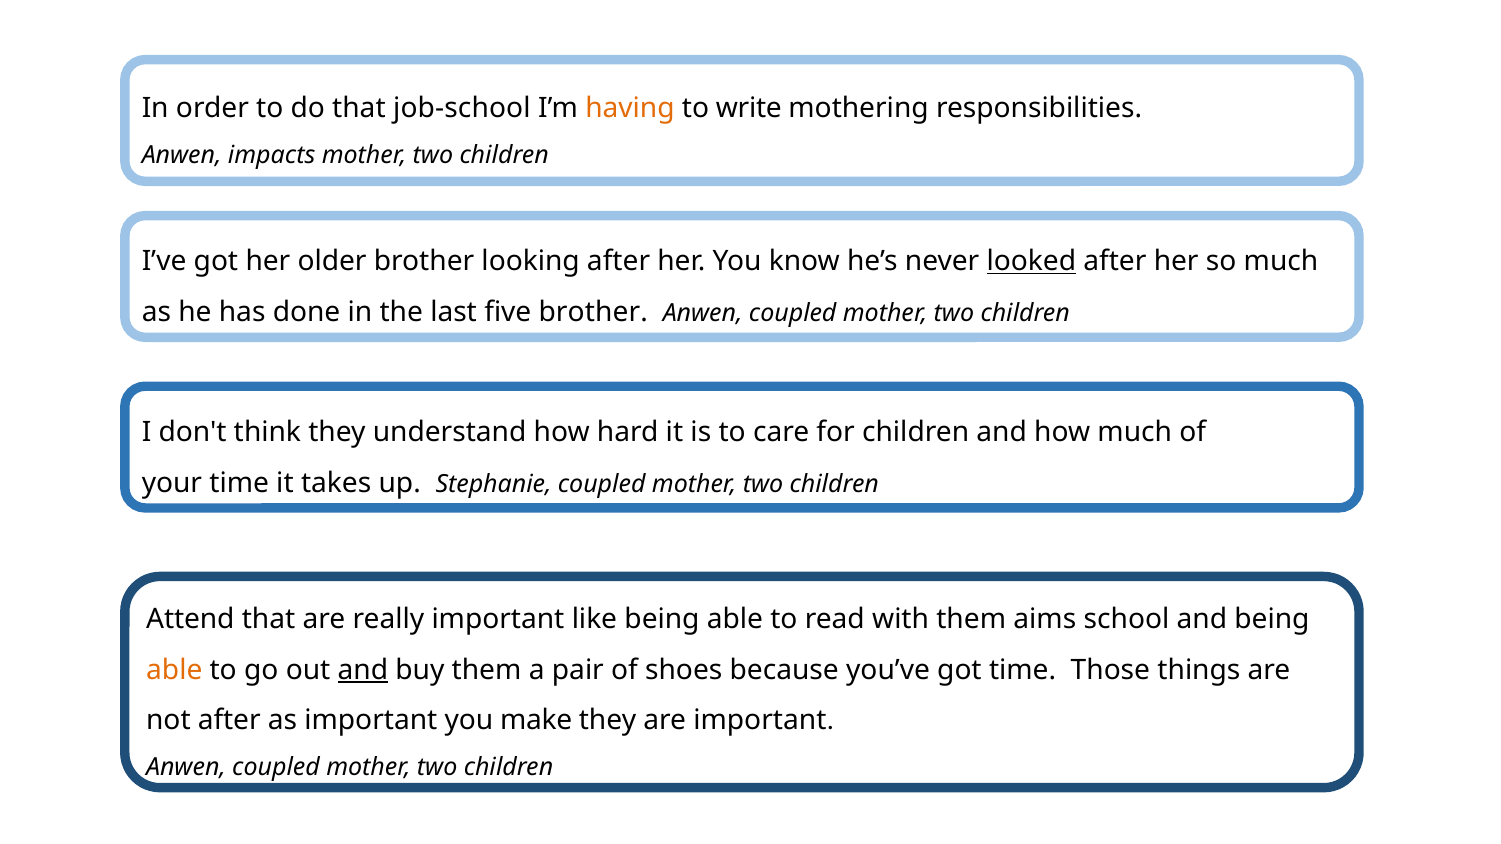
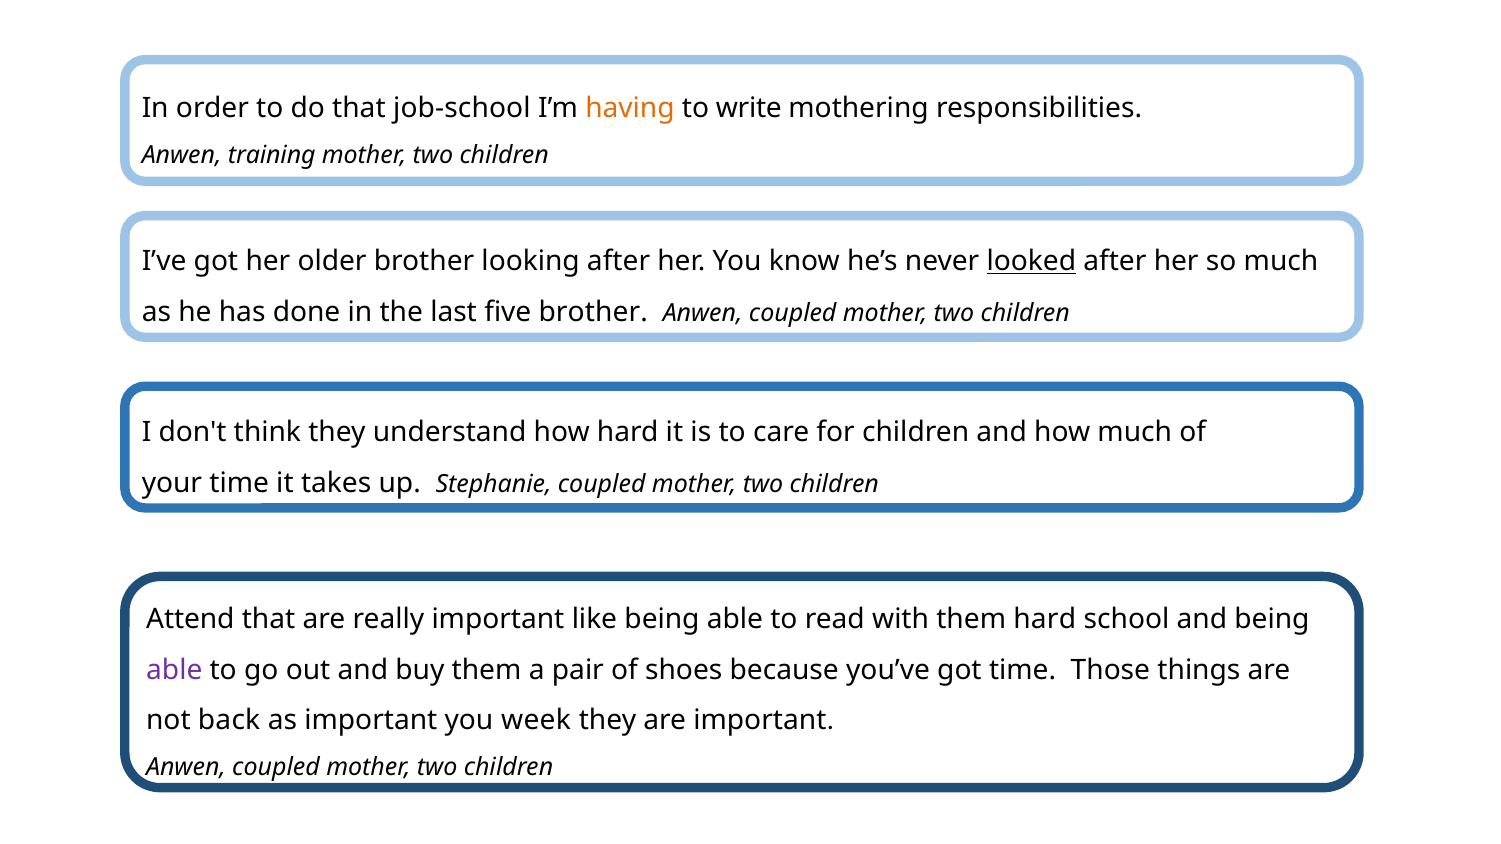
impacts: impacts -> training
them aims: aims -> hard
able at (174, 670) colour: orange -> purple
and at (363, 670) underline: present -> none
not after: after -> back
make: make -> week
